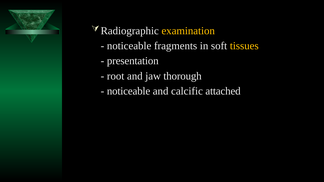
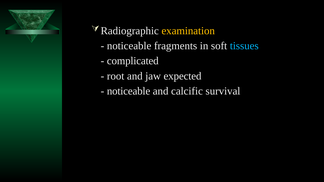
tissues colour: yellow -> light blue
presentation: presentation -> complicated
thorough: thorough -> expected
attached: attached -> survival
